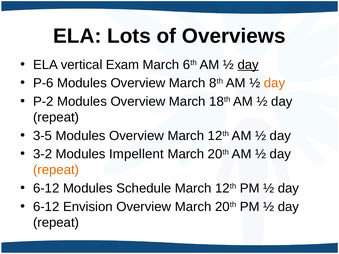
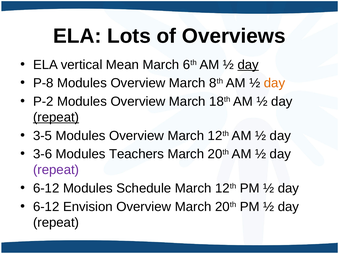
Exam: Exam -> Mean
P-6: P-6 -> P-8
repeat at (56, 117) underline: none -> present
3-2: 3-2 -> 3-6
Impellent: Impellent -> Teachers
repeat at (56, 170) colour: orange -> purple
